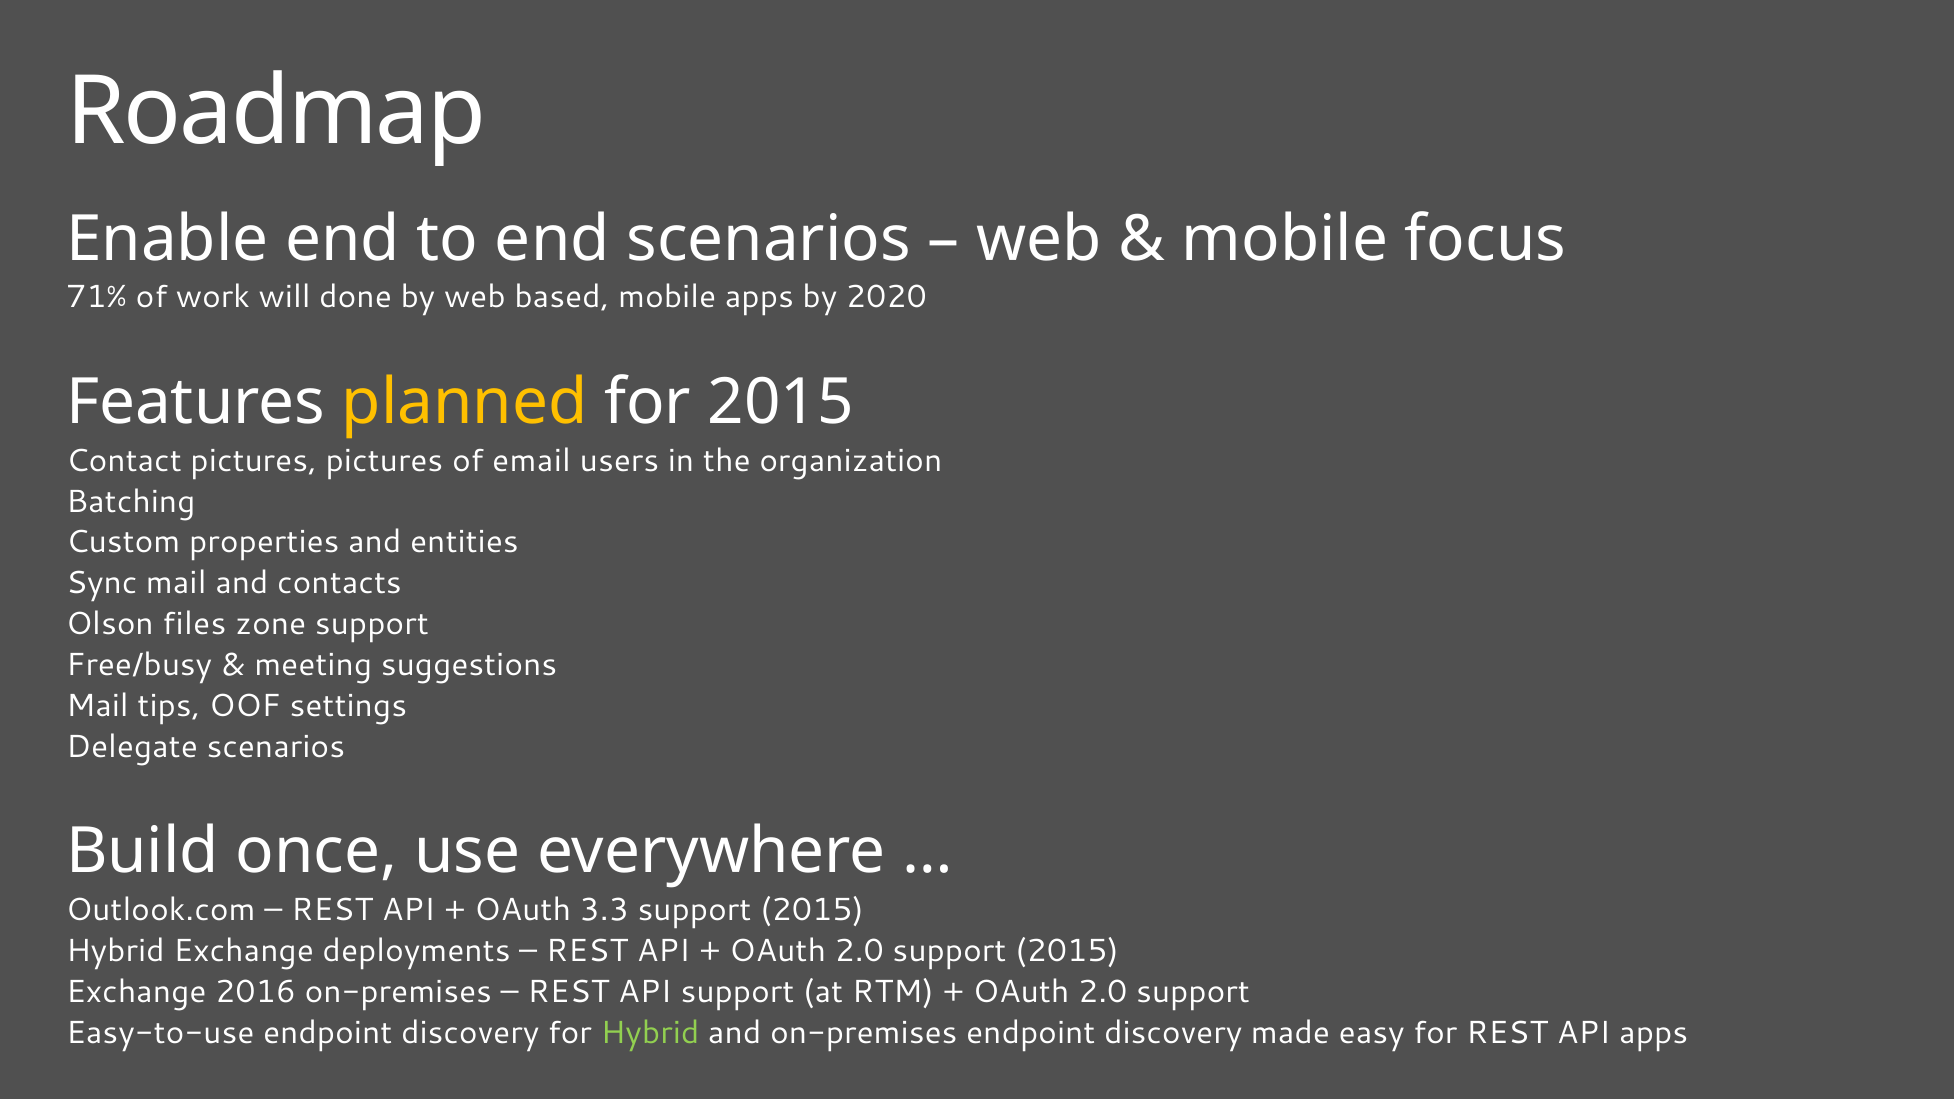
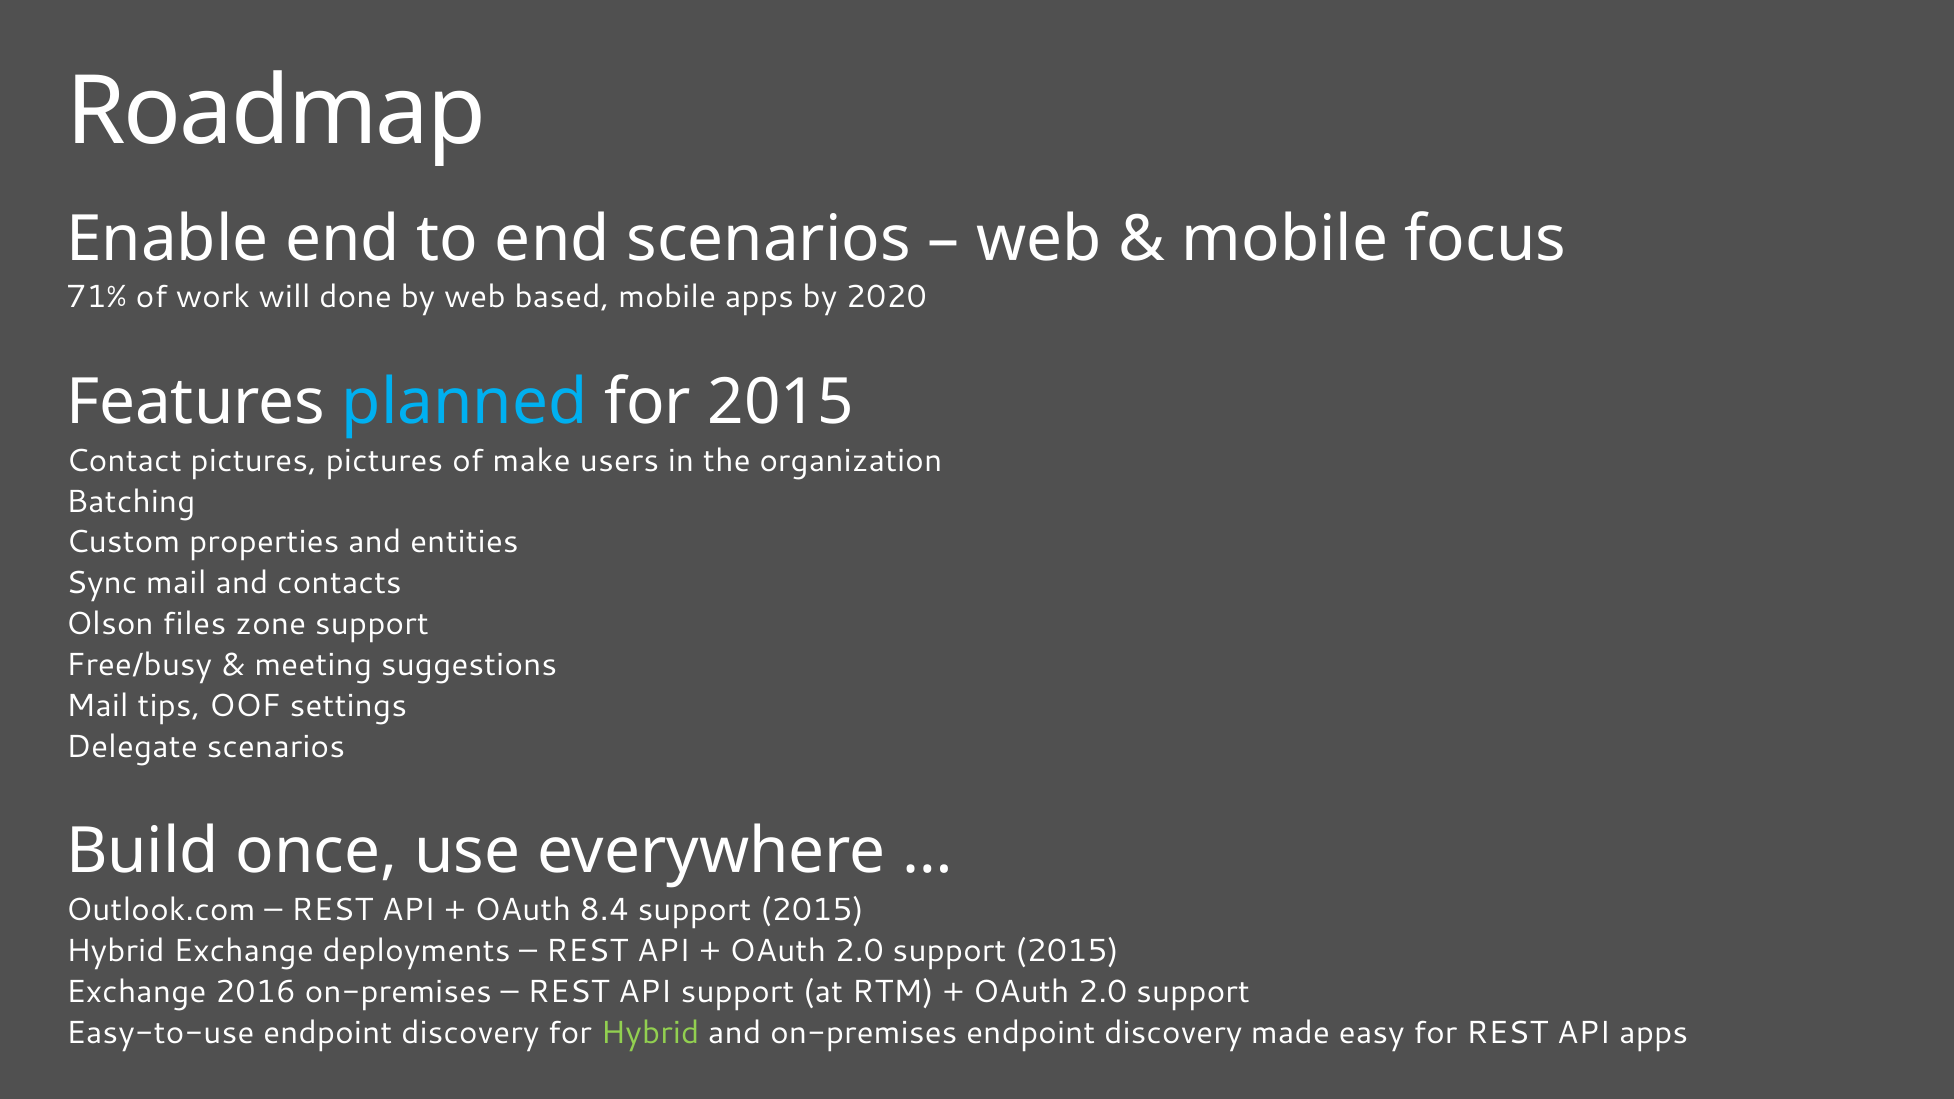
planned colour: yellow -> light blue
email: email -> make
3.3: 3.3 -> 8.4
